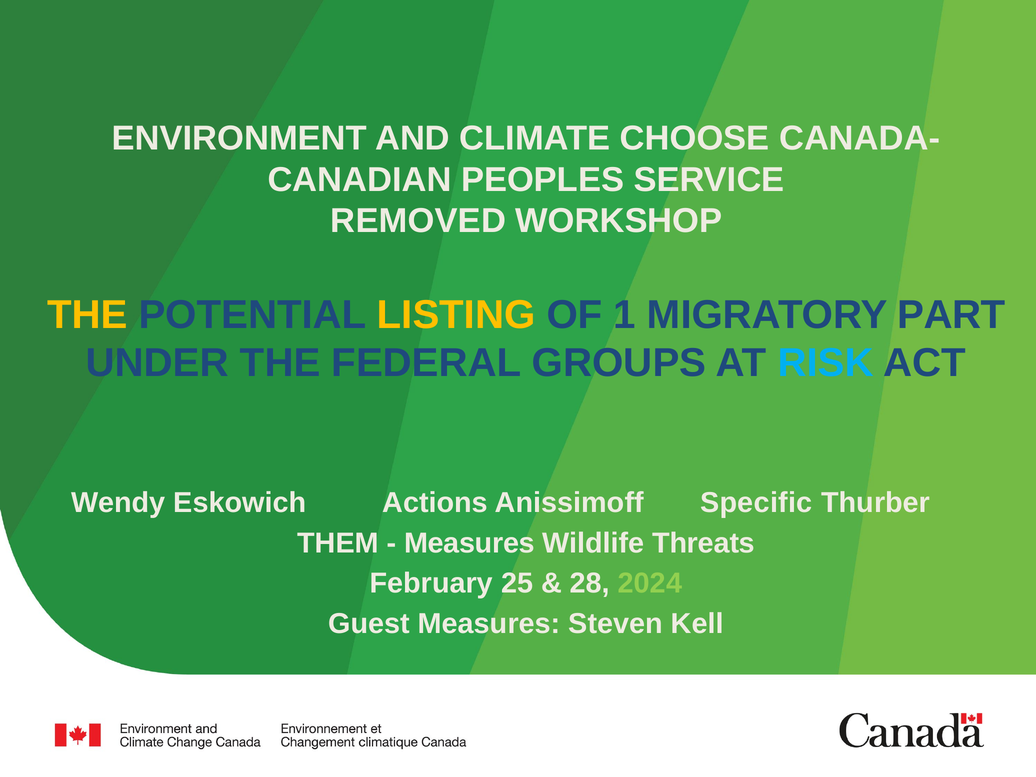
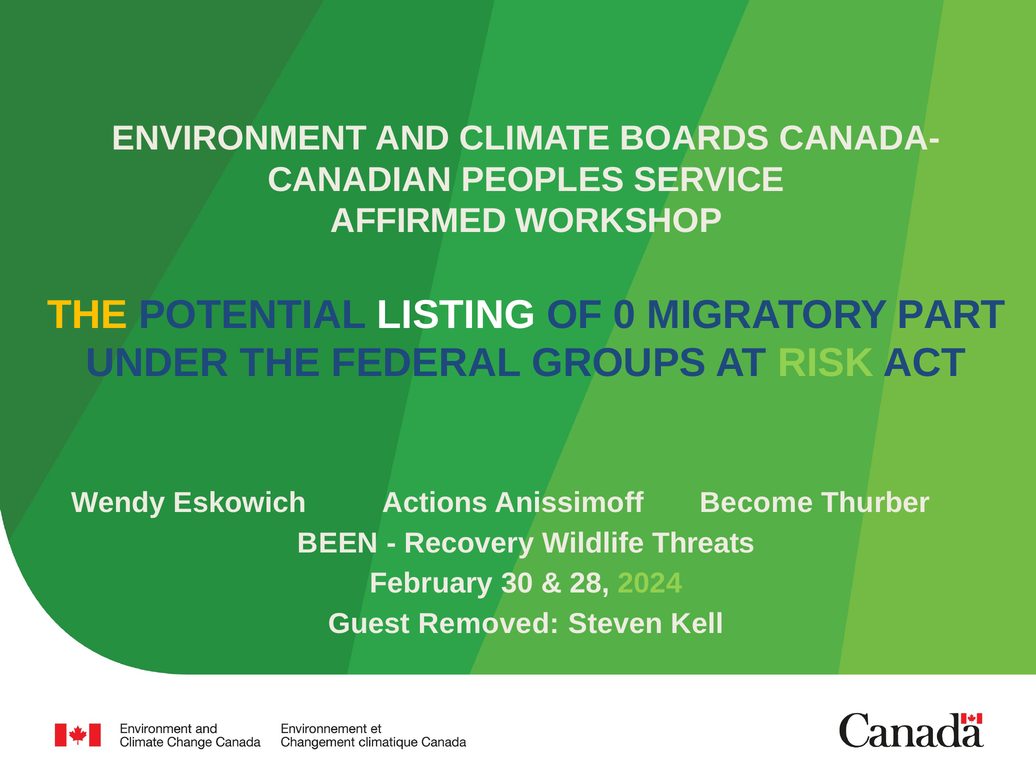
CHOOSE: CHOOSE -> BOARDS
REMOVED: REMOVED -> AFFIRMED
LISTING colour: yellow -> white
1: 1 -> 0
RISK colour: light blue -> light green
Specific: Specific -> Become
THEM: THEM -> BEEN
Measures at (469, 543): Measures -> Recovery
25: 25 -> 30
Guest Measures: Measures -> Removed
